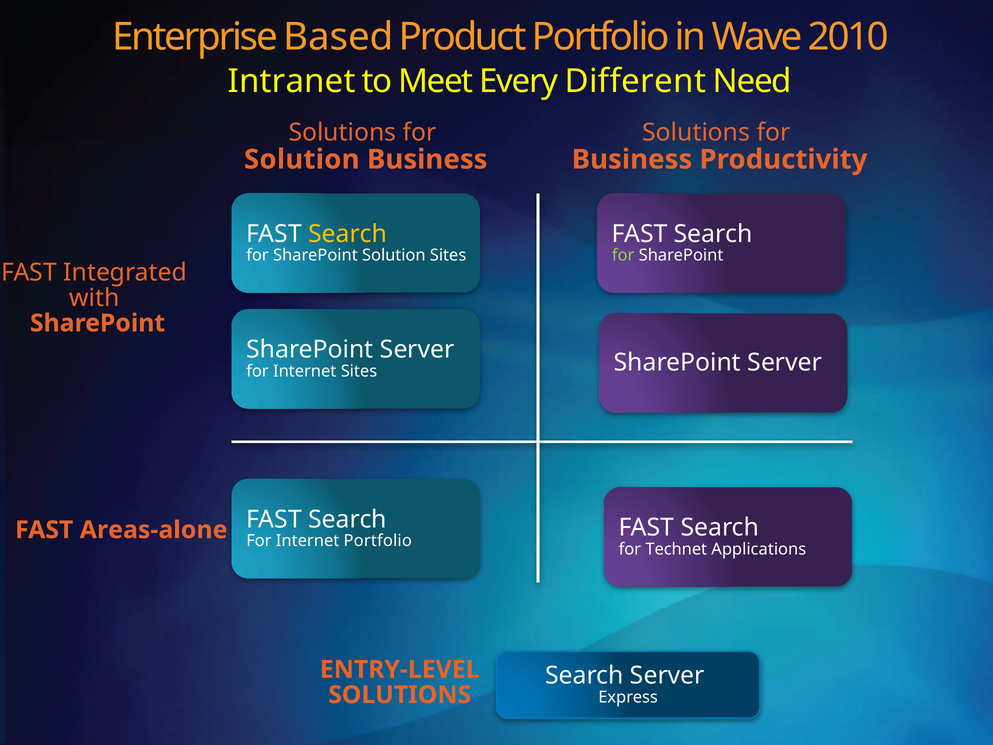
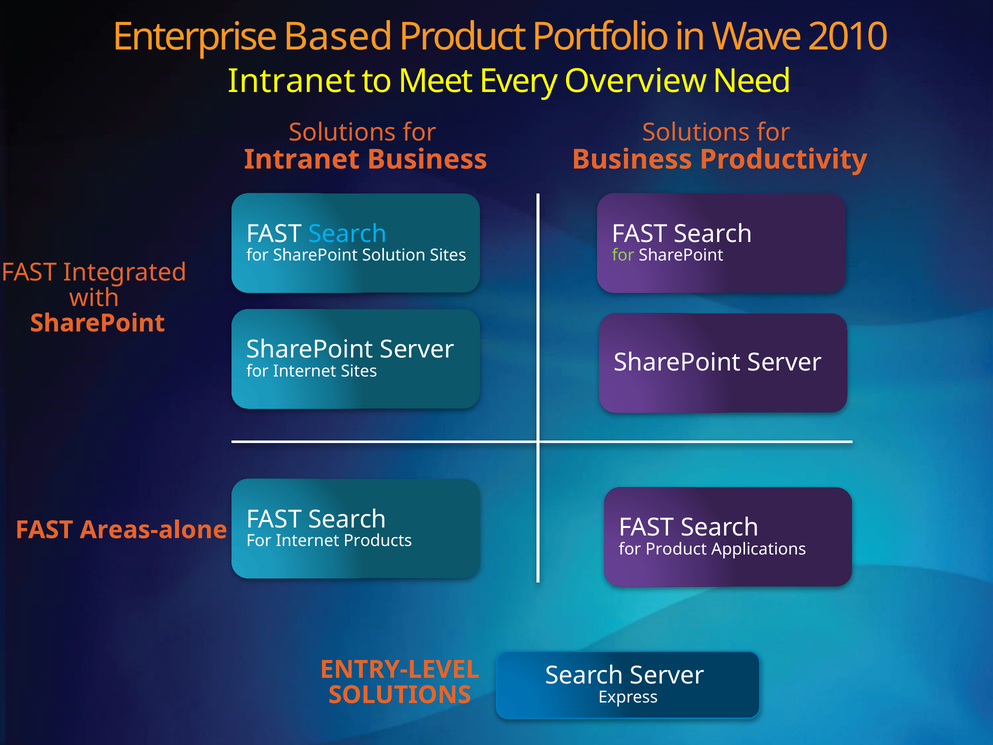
Different: Different -> Overview
Solution at (302, 159): Solution -> Intranet
Search at (348, 234) colour: yellow -> light blue
Internet Portfolio: Portfolio -> Products
for Technet: Technet -> Product
